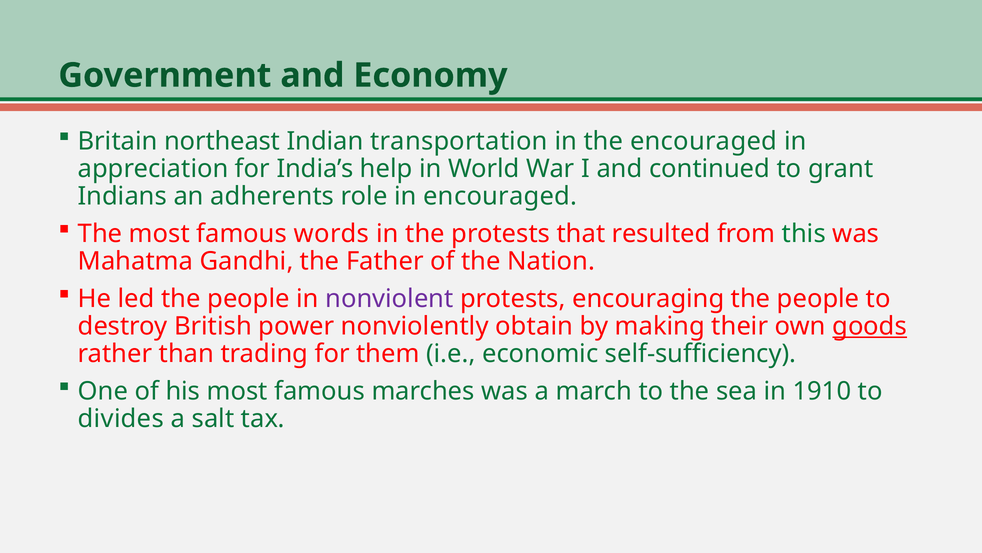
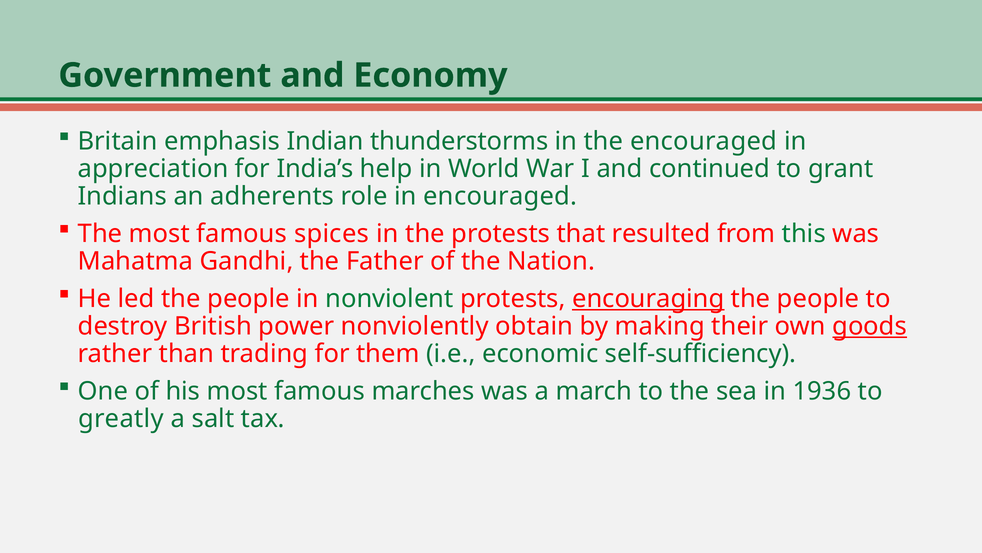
northeast: northeast -> emphasis
transportation: transportation -> thunderstorms
words: words -> spices
nonviolent colour: purple -> green
encouraging underline: none -> present
1910: 1910 -> 1936
divides: divides -> greatly
